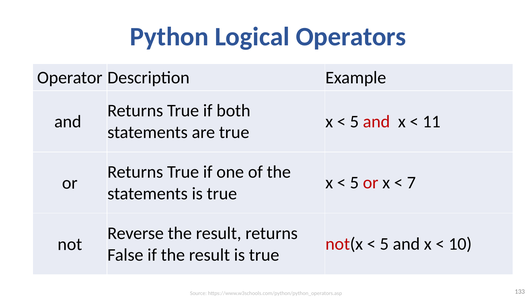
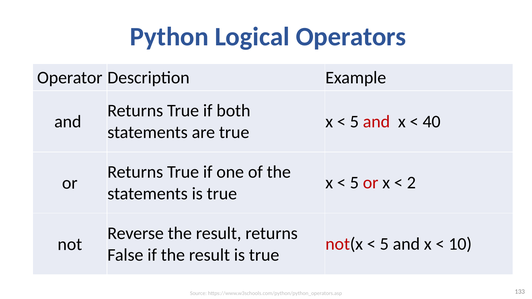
11: 11 -> 40
7: 7 -> 2
